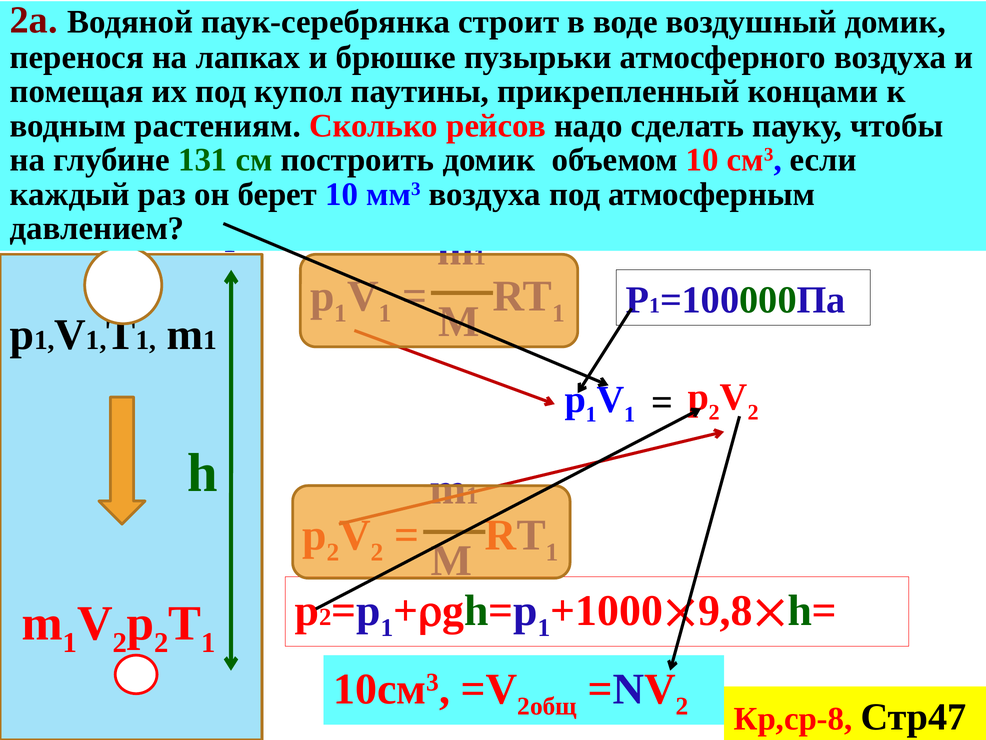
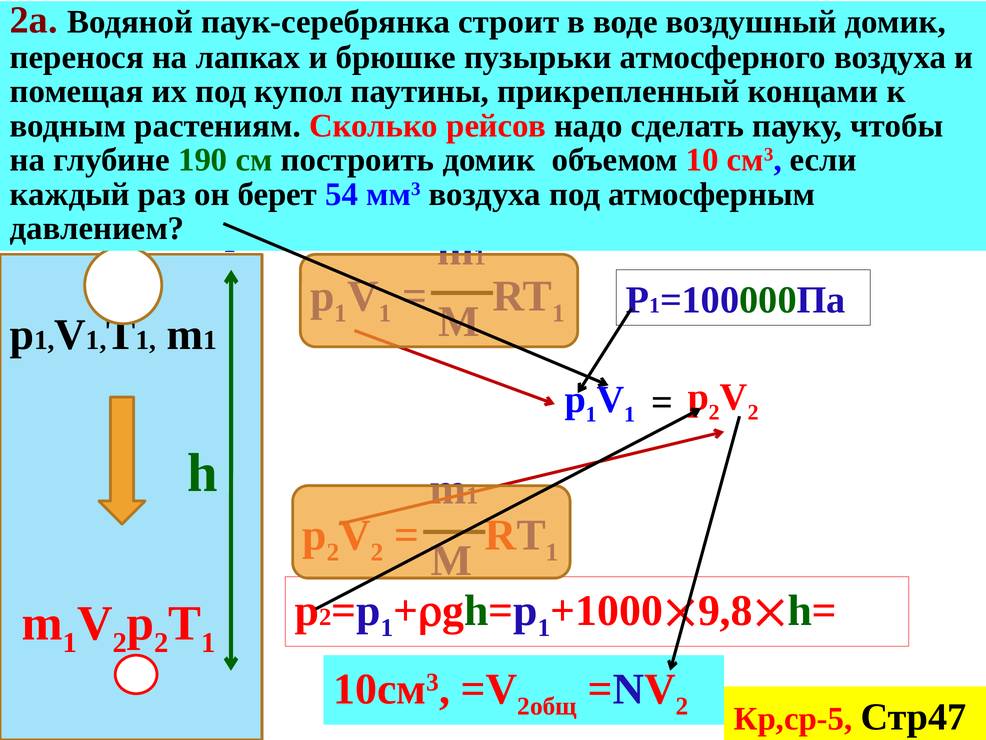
131: 131 -> 190
берет 10: 10 -> 54
Кр,ср-8: Кр,ср-8 -> Кр,ср-5
